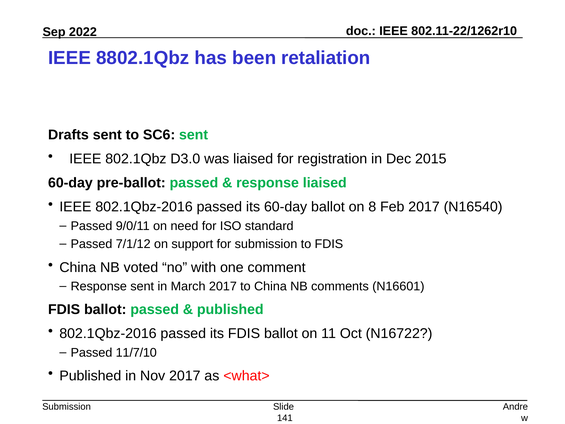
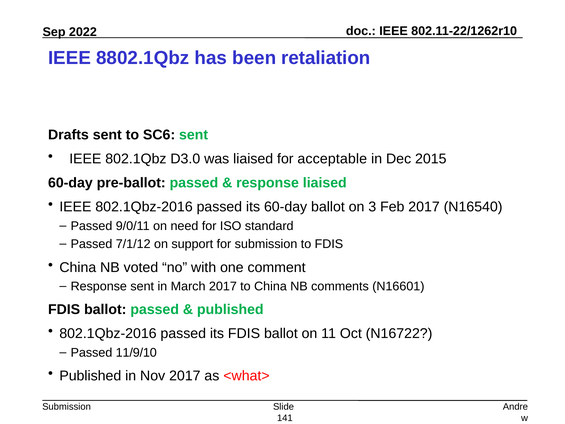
registration: registration -> acceptable
8: 8 -> 3
11/7/10: 11/7/10 -> 11/9/10
